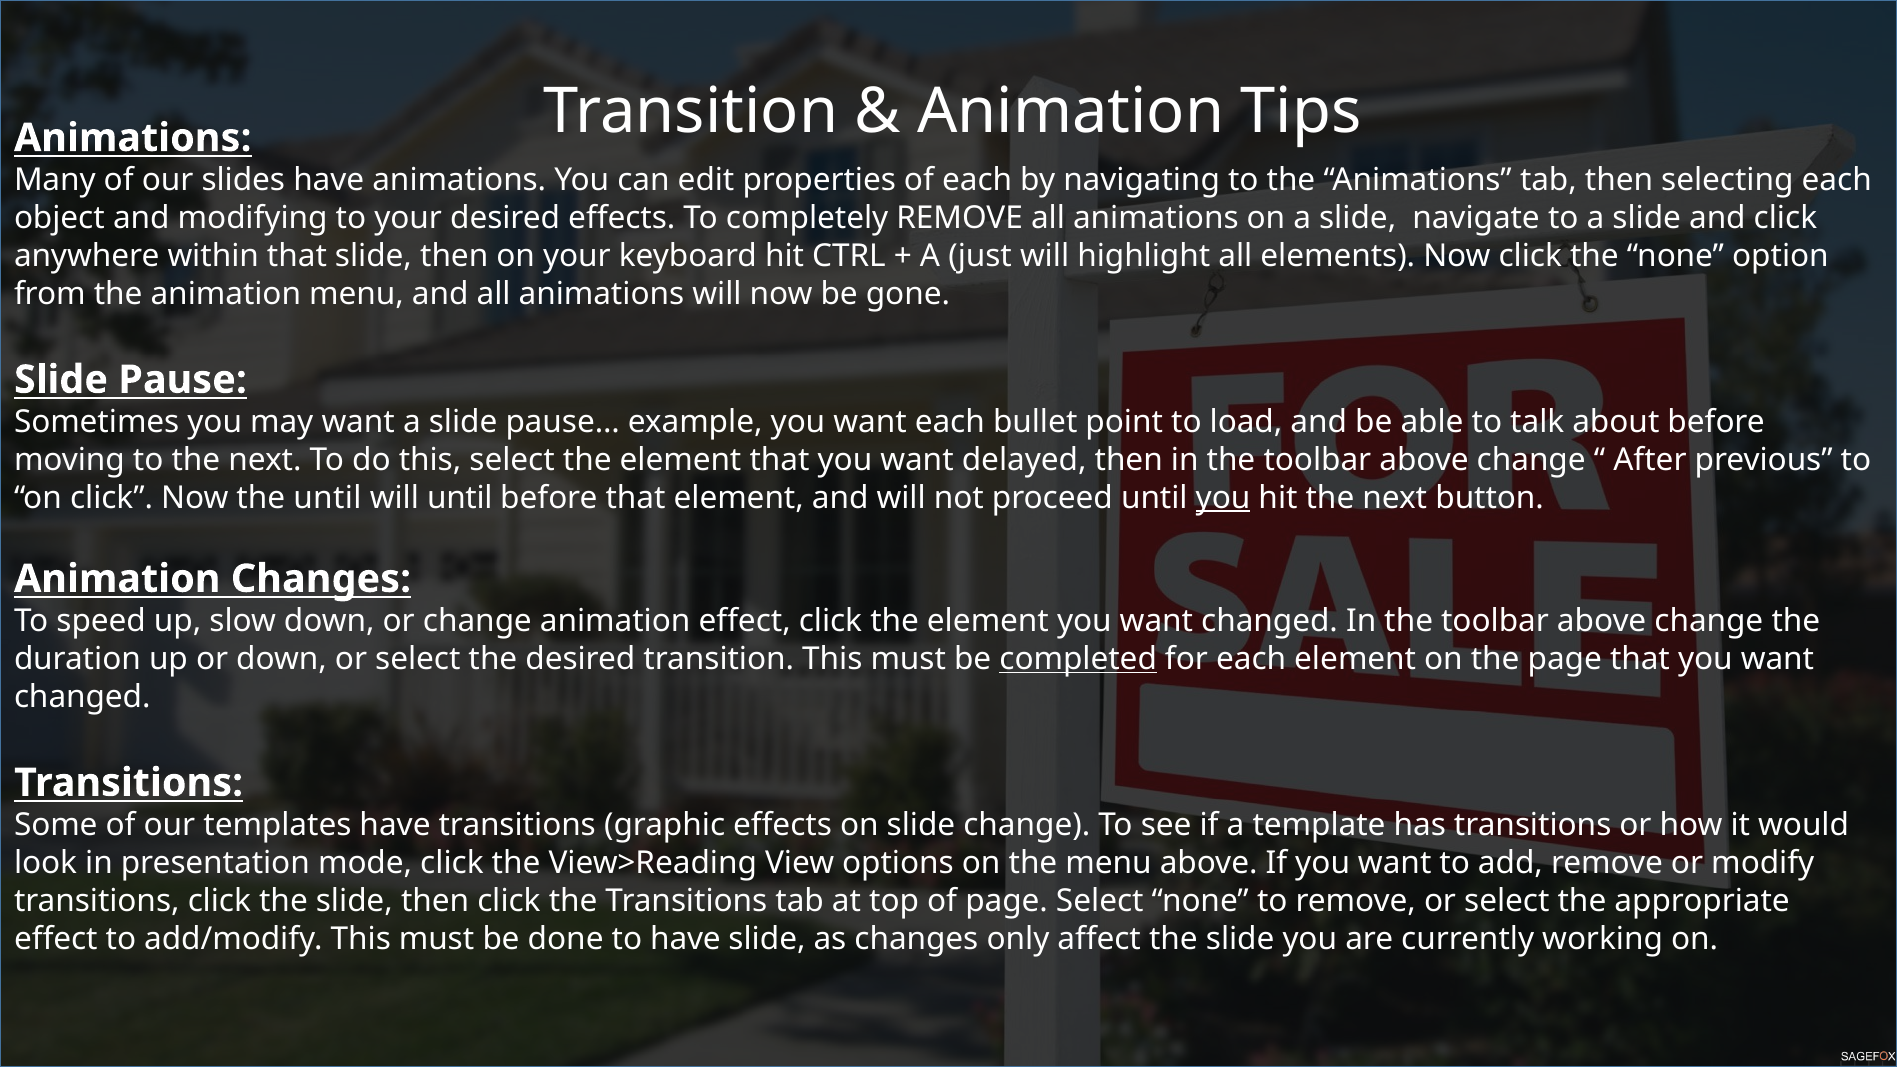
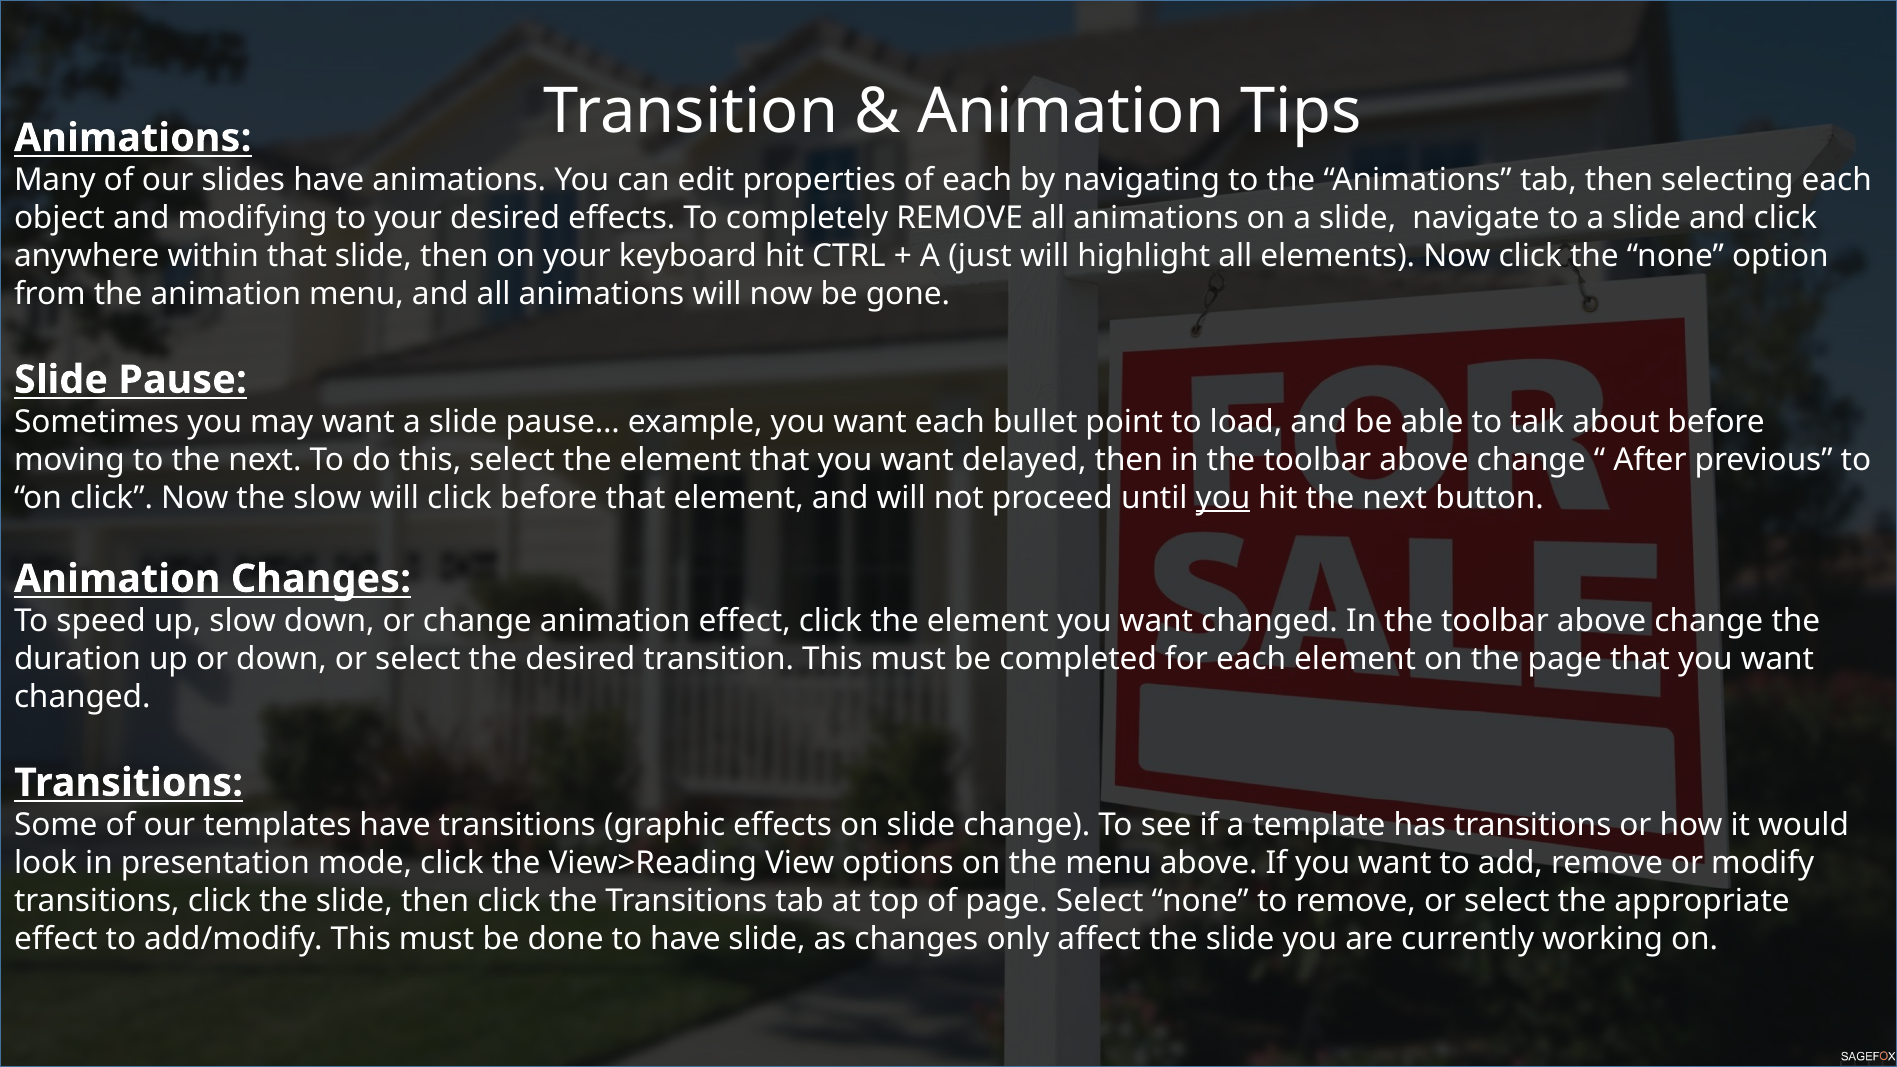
the until: until -> slow
will until: until -> click
completed underline: present -> none
